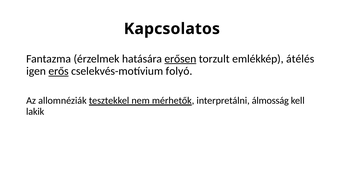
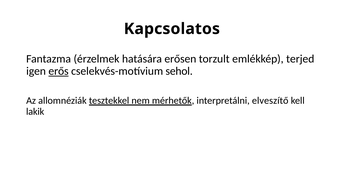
erősen underline: present -> none
átélés: átélés -> terjed
folyó: folyó -> sehol
álmosság: álmosság -> elveszítő
